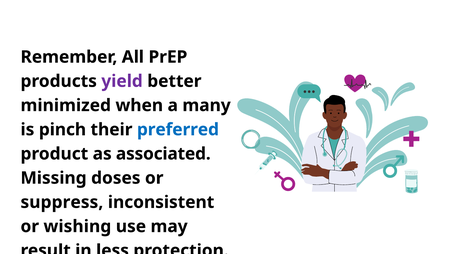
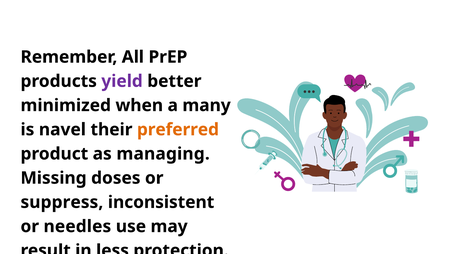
pinch: pinch -> navel
preferred colour: blue -> orange
associated: associated -> managing
wishing: wishing -> needles
